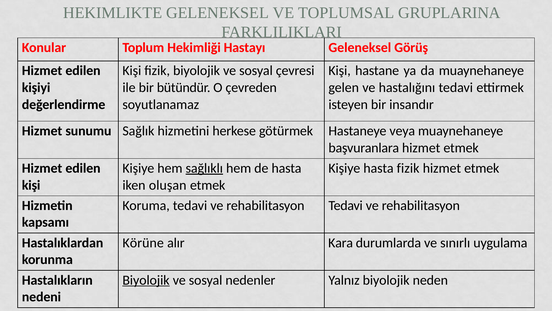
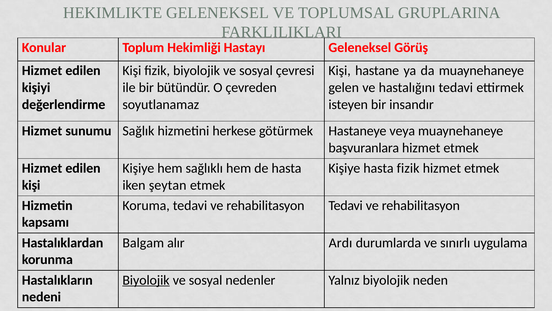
sağlıklı underline: present -> none
oluşan: oluşan -> şeytan
Körüne: Körüne -> Balgam
Kara: Kara -> Ardı
